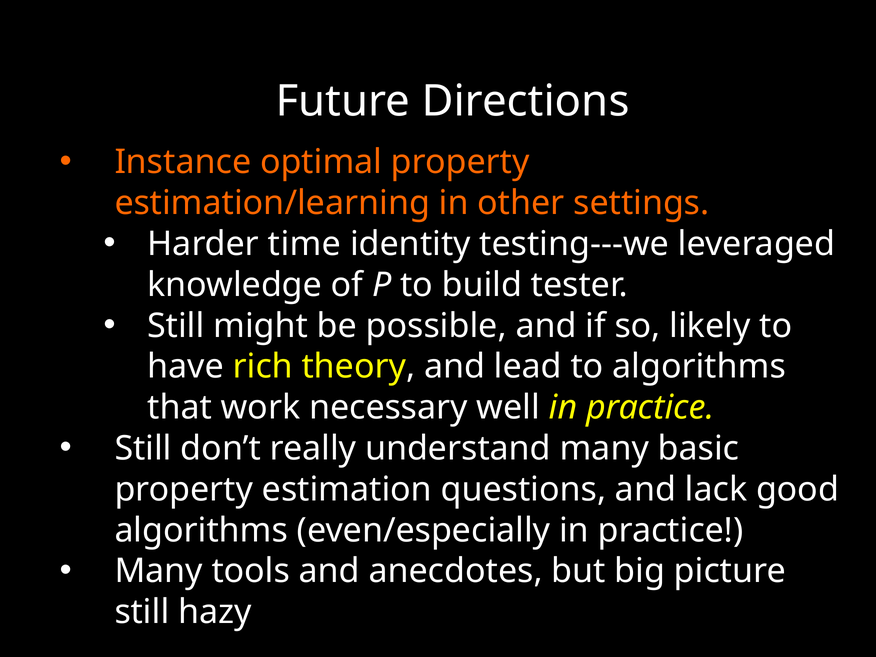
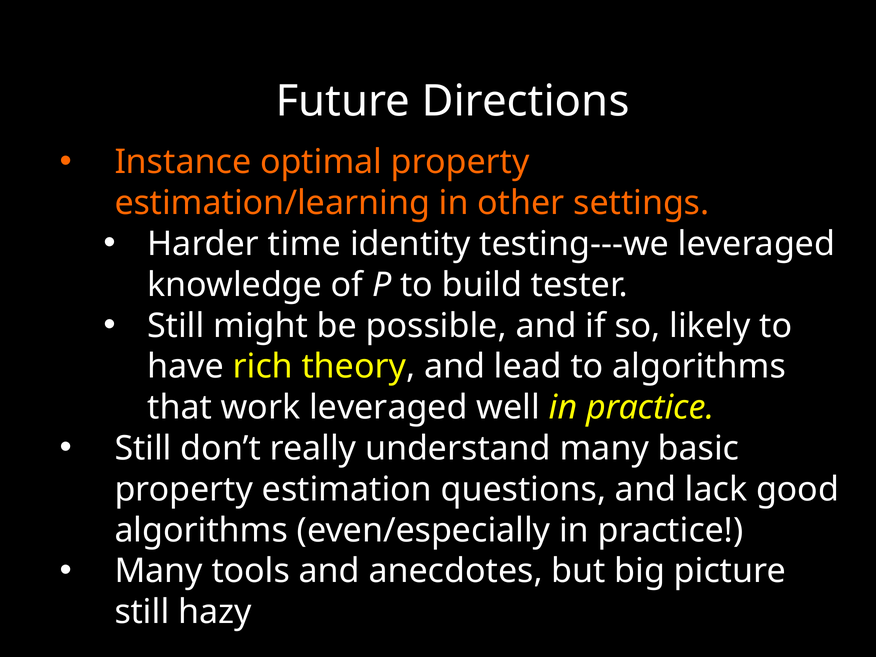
work necessary: necessary -> leveraged
